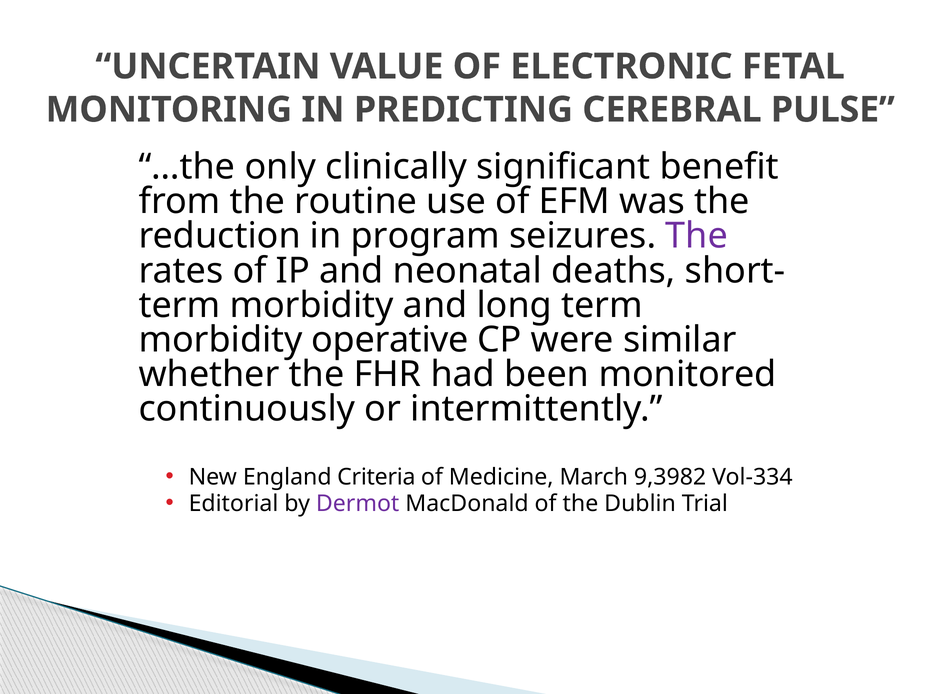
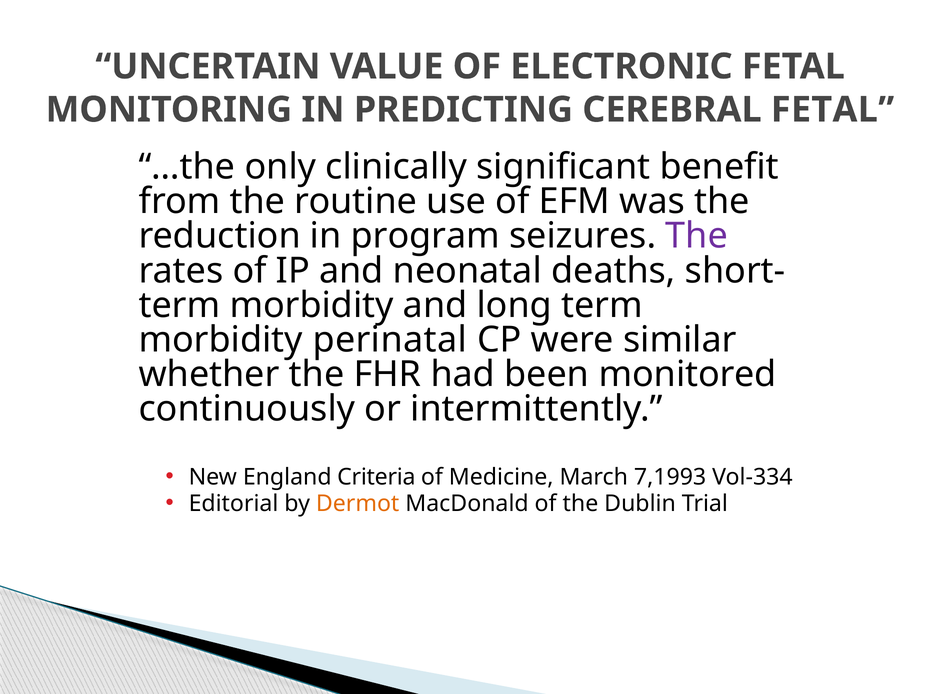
CEREBRAL PULSE: PULSE -> FETAL
operative: operative -> perinatal
9,3982: 9,3982 -> 7,1993
Dermot colour: purple -> orange
